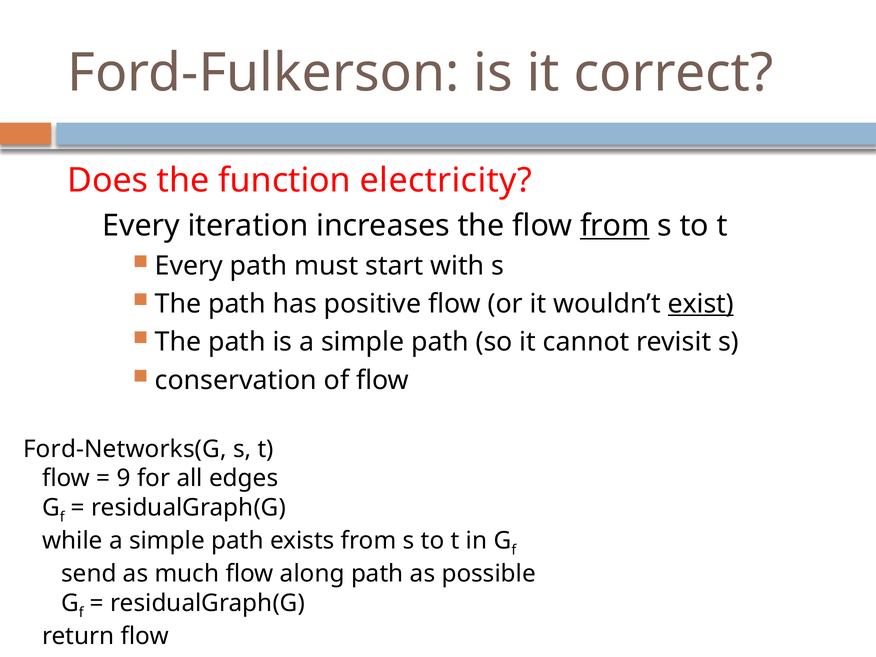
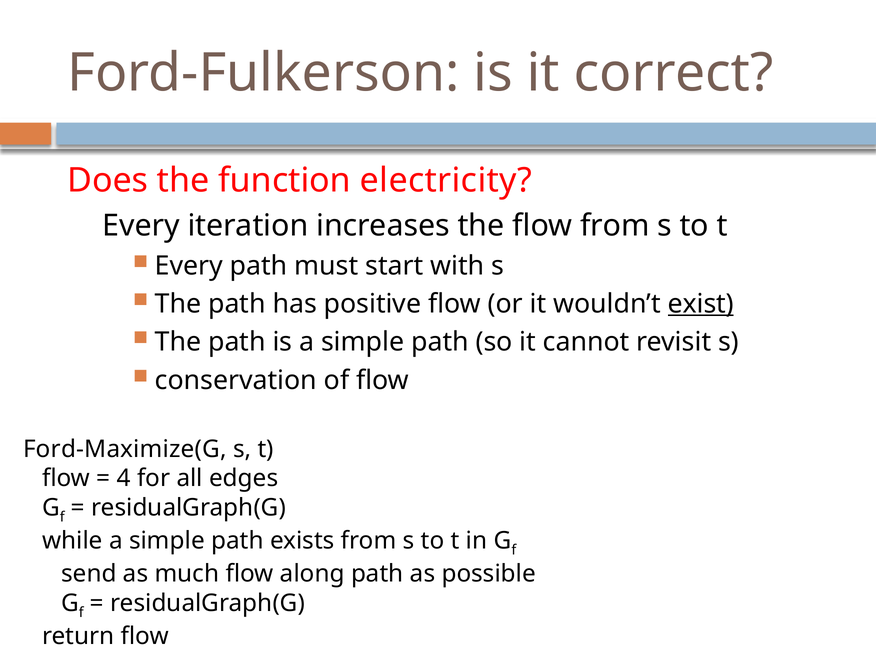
from at (615, 226) underline: present -> none
Ford-Networks(G: Ford-Networks(G -> Ford-Maximize(G
9: 9 -> 4
